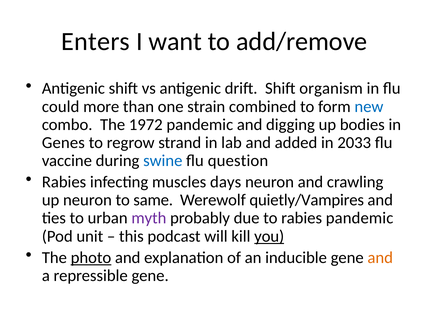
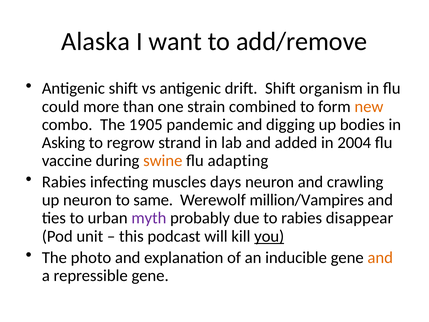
Enters: Enters -> Alaska
new colour: blue -> orange
1972: 1972 -> 1905
Genes: Genes -> Asking
2033: 2033 -> 2004
swine colour: blue -> orange
question: question -> adapting
quietly/Vampires: quietly/Vampires -> million/Vampires
rabies pandemic: pandemic -> disappear
photo underline: present -> none
